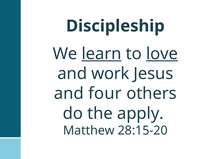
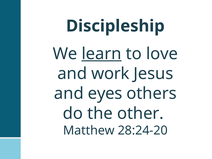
love underline: present -> none
four: four -> eyes
apply: apply -> other
28:15-20: 28:15-20 -> 28:24-20
